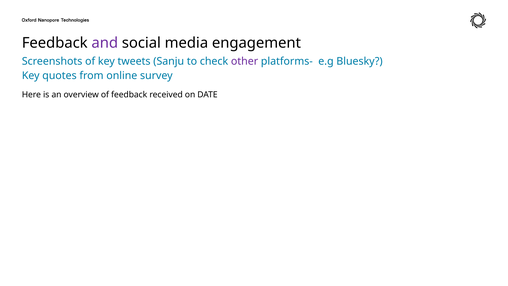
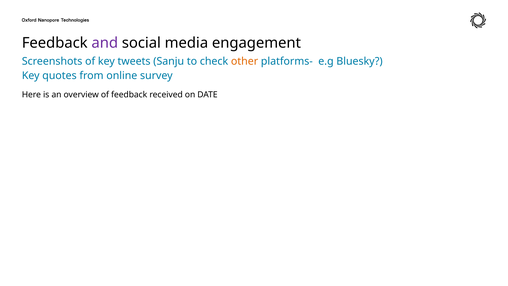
other colour: purple -> orange
